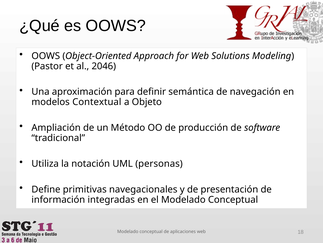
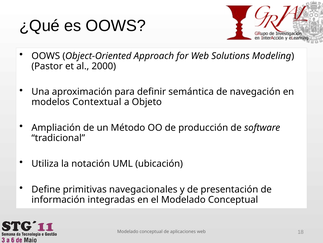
2046: 2046 -> 2000
personas: personas -> ubicación
